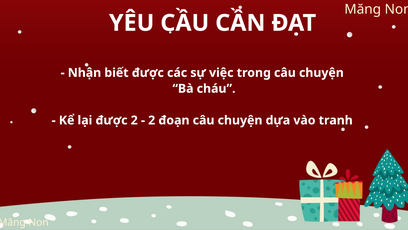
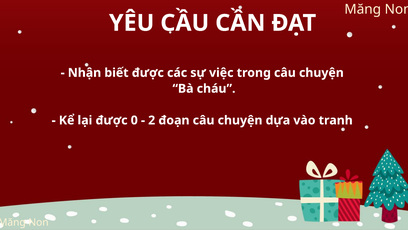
được 2: 2 -> 0
